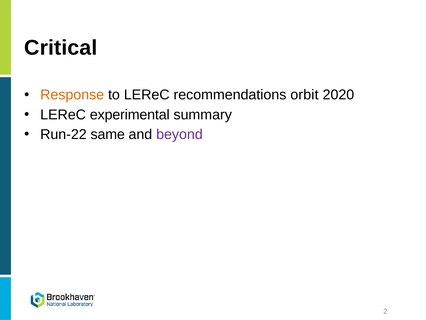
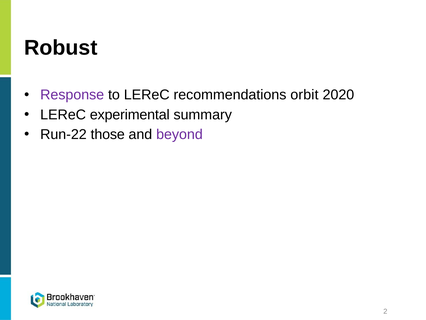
Critical: Critical -> Robust
Response colour: orange -> purple
same: same -> those
